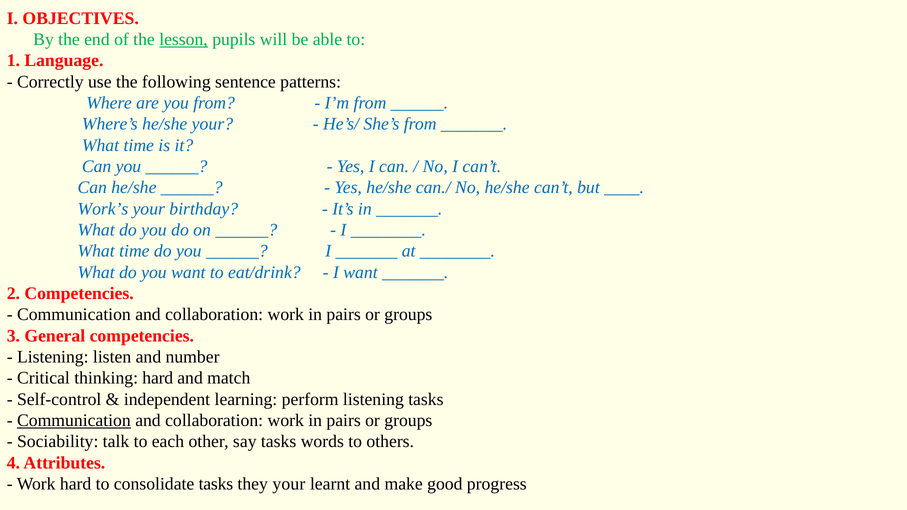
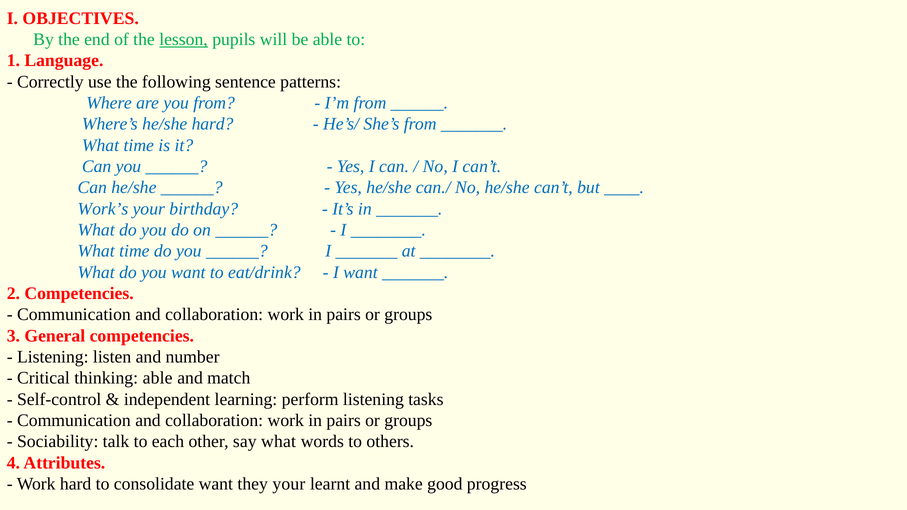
he/she your: your -> hard
thinking hard: hard -> able
Communication at (74, 421) underline: present -> none
say tasks: tasks -> what
consolidate tasks: tasks -> want
